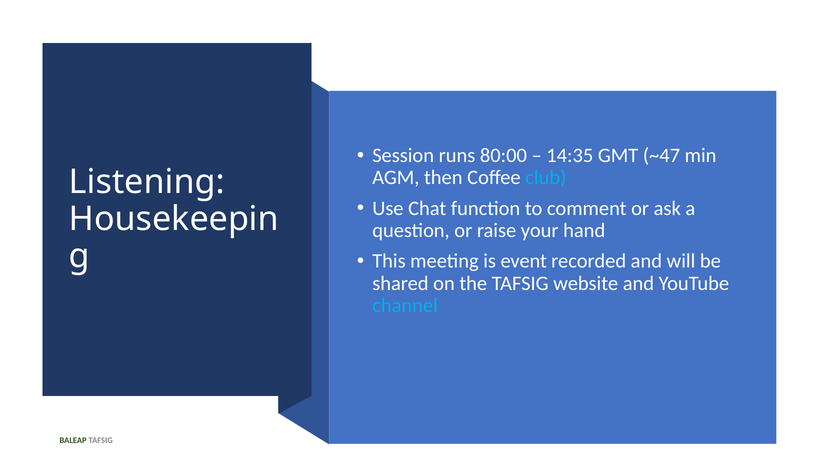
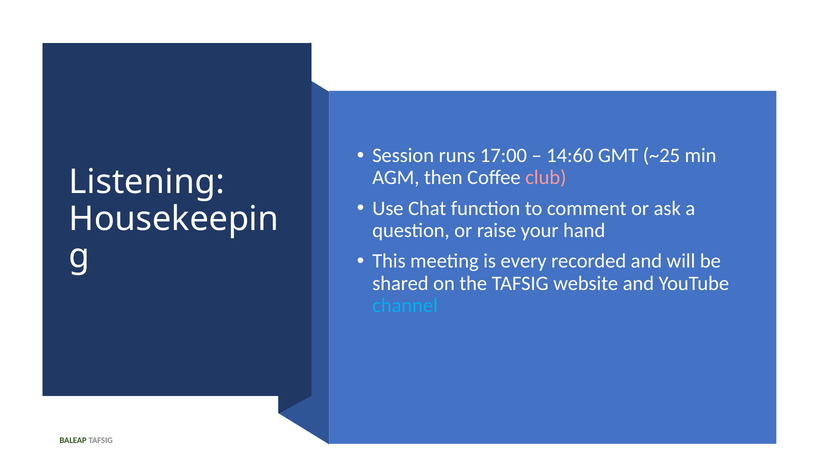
80:00: 80:00 -> 17:00
14:35: 14:35 -> 14:60
~47: ~47 -> ~25
club colour: light blue -> pink
event: event -> every
